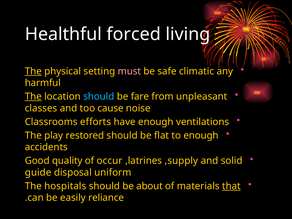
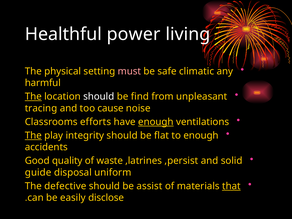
forced: forced -> power
The at (33, 71) underline: present -> none
should at (99, 97) colour: light blue -> white
fare: fare -> find
classes: classes -> tracing
enough at (156, 122) underline: none -> present
The at (33, 135) underline: none -> present
restored: restored -> integrity
occur: occur -> waste
,supply: ,supply -> ,persist
hospitals: hospitals -> defective
about: about -> assist
reliance: reliance -> disclose
